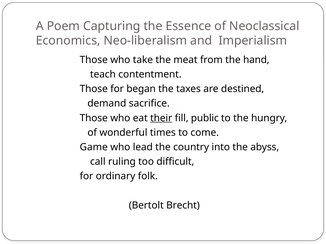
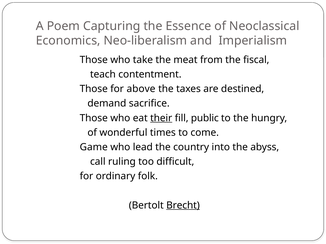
hand: hand -> fiscal
began: began -> above
Brecht underline: none -> present
